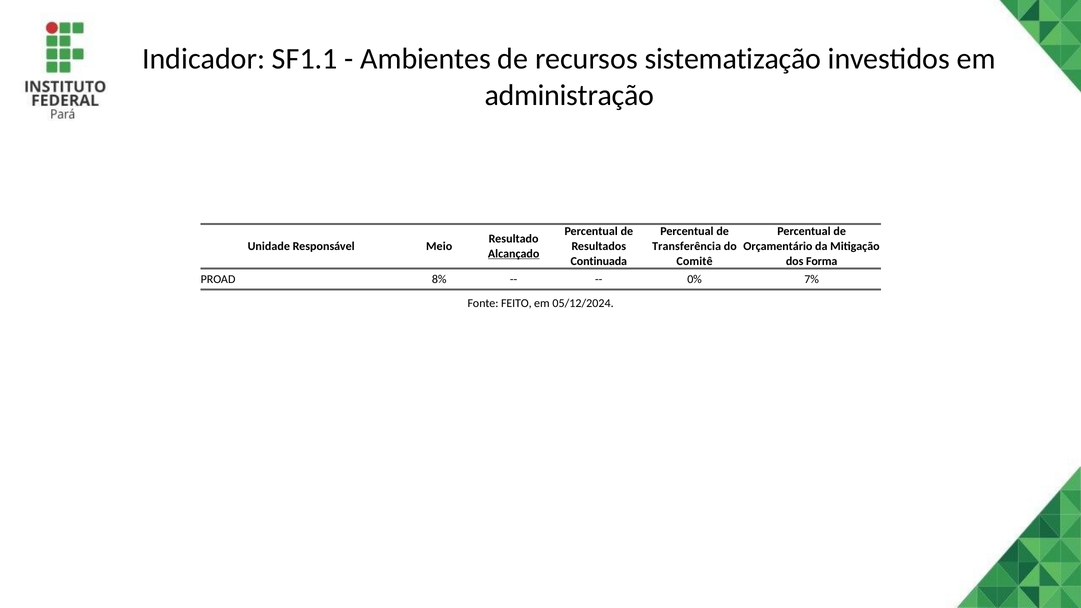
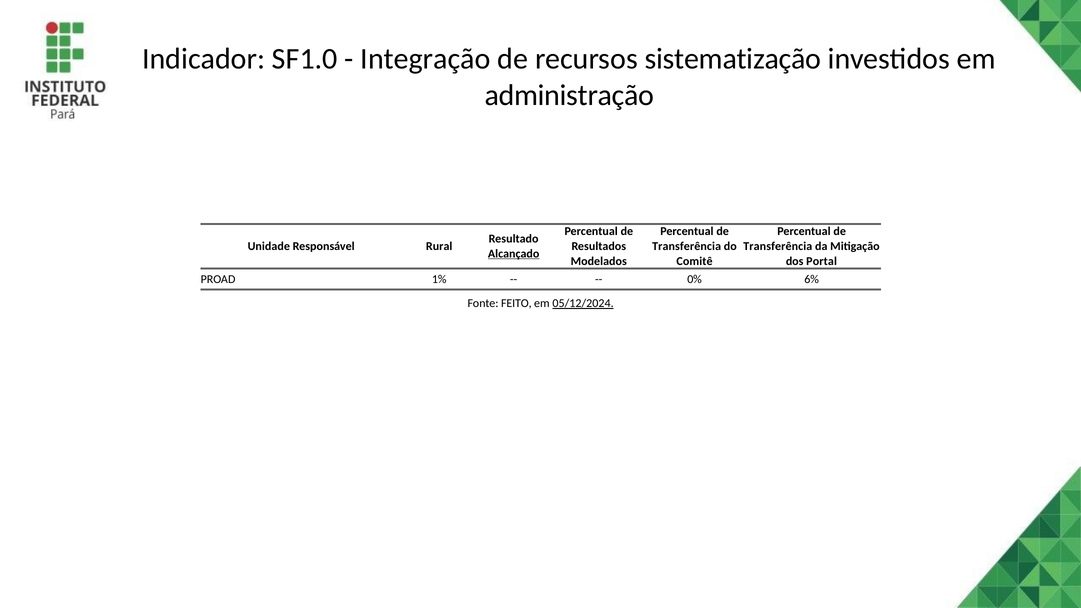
SF1.1: SF1.1 -> SF1.0
Ambientes: Ambientes -> Integração
Meio: Meio -> Rural
Orçamentário at (778, 246): Orçamentário -> Transferência
Continuada: Continuada -> Modelados
Forma: Forma -> Portal
8%: 8% -> 1%
7%: 7% -> 6%
05/12/2024 underline: none -> present
